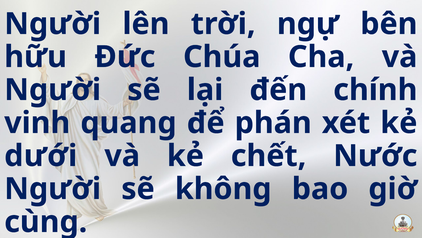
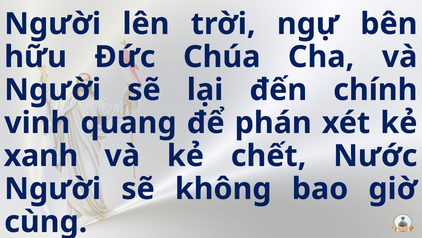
dưới: dưới -> xanh
